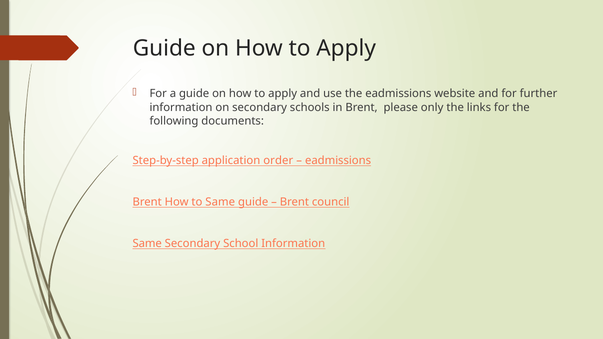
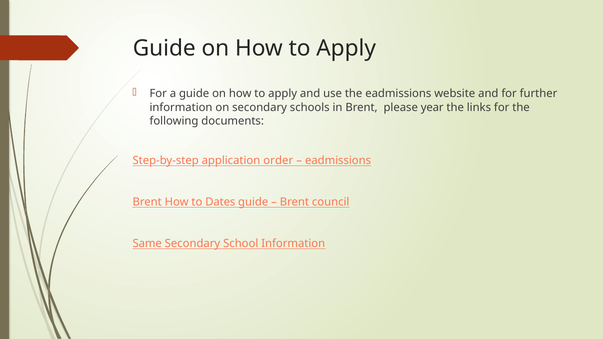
only: only -> year
to Same: Same -> Dates
